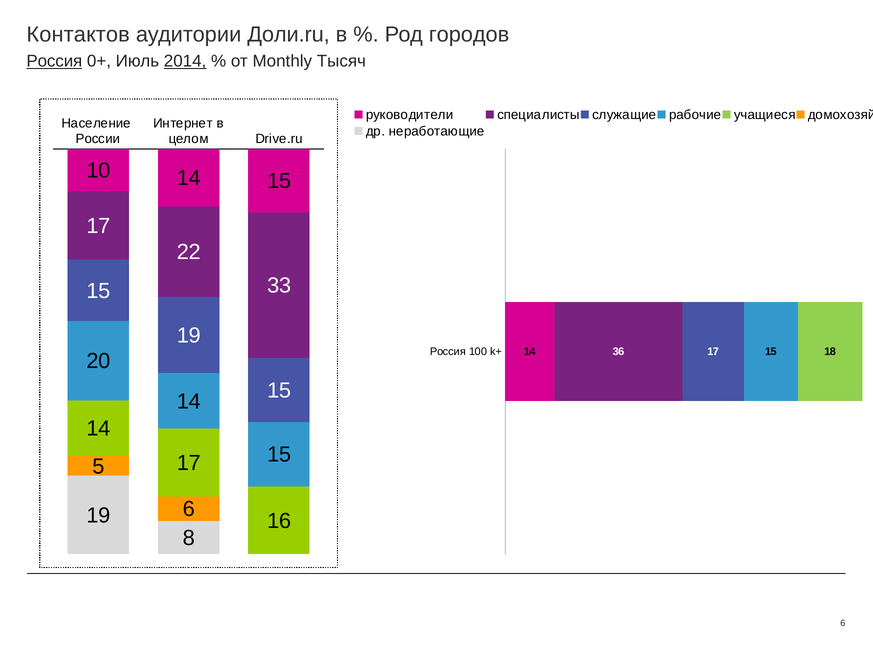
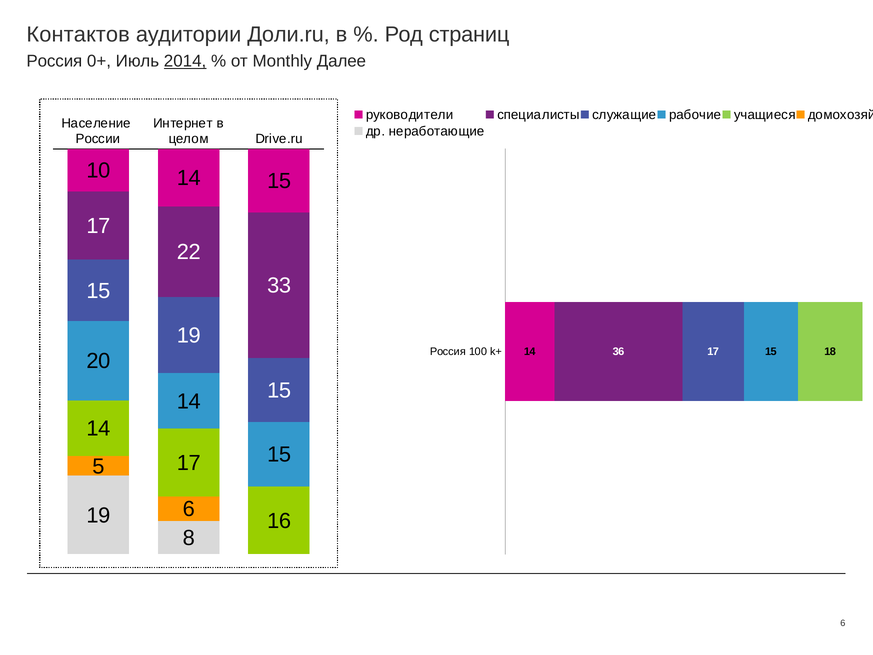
городов: городов -> страниц
Россия at (54, 61) underline: present -> none
Тысяч: Тысяч -> Далее
